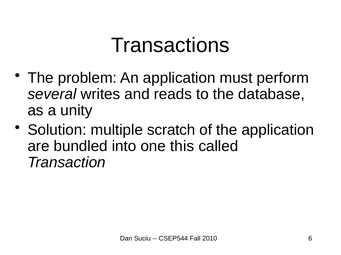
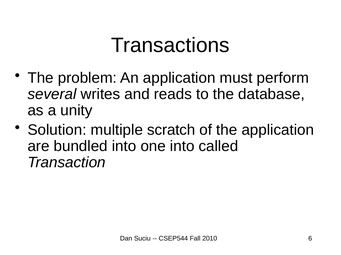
one this: this -> into
